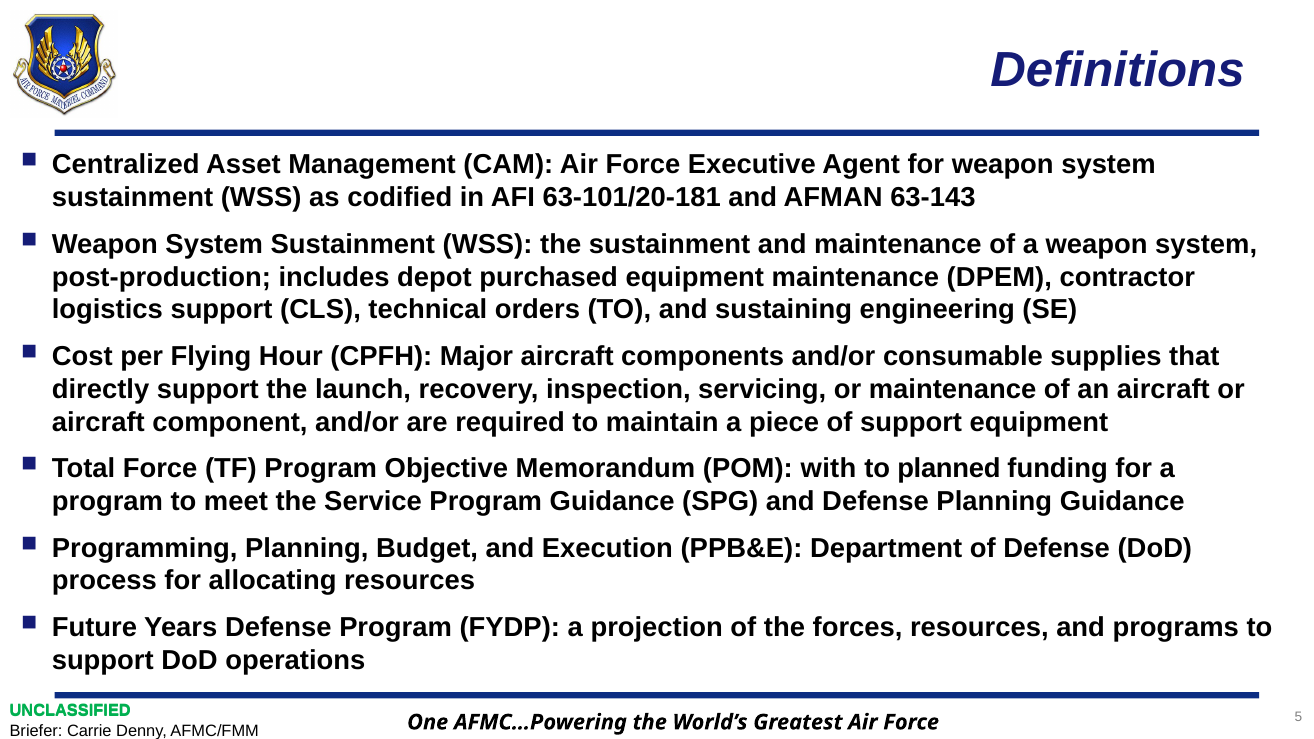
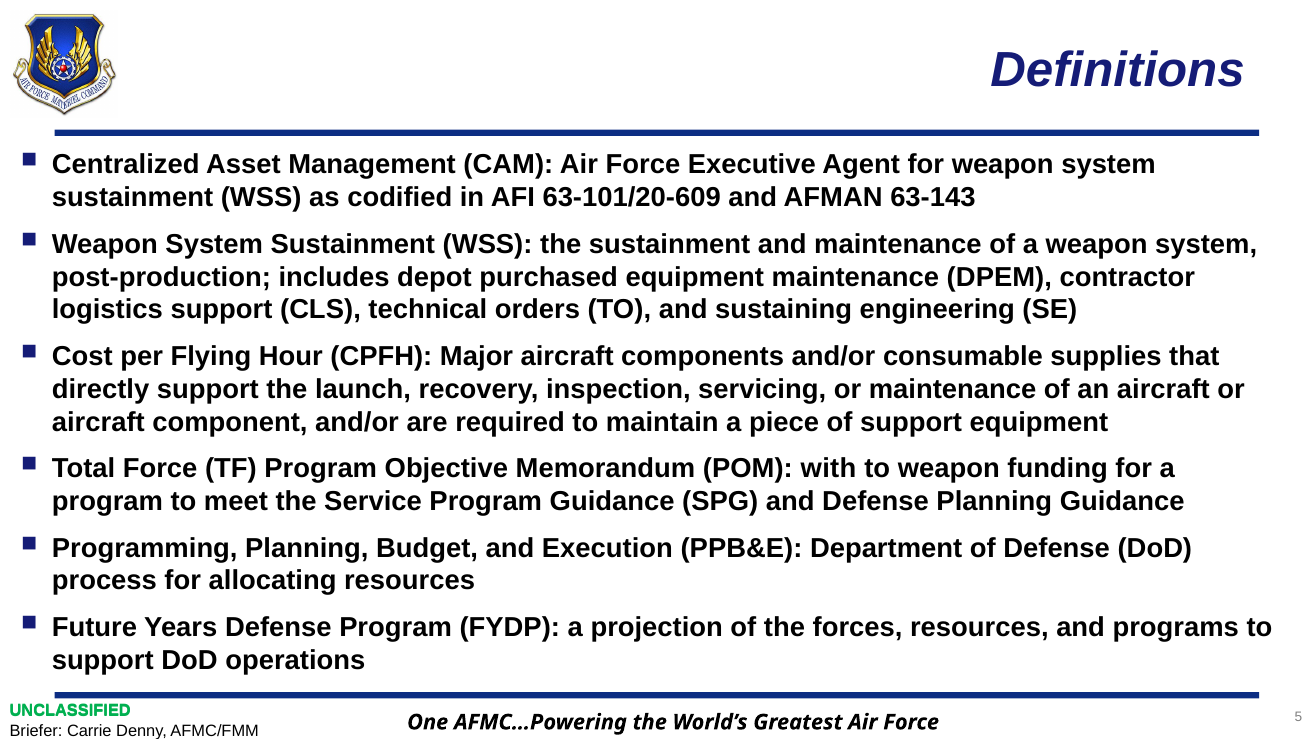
63-101/20-181: 63-101/20-181 -> 63-101/20-609
to planned: planned -> weapon
